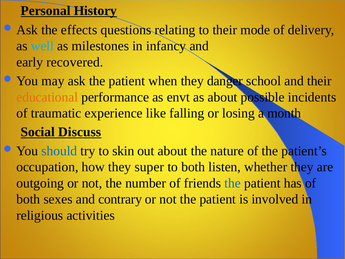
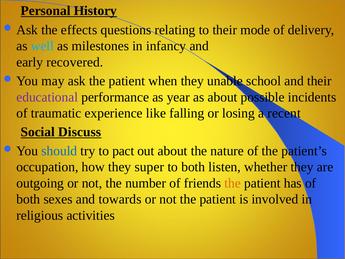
danger: danger -> unable
educational colour: orange -> purple
envt: envt -> year
month: month -> recent
skin: skin -> pact
the at (233, 183) colour: blue -> orange
contrary: contrary -> towards
